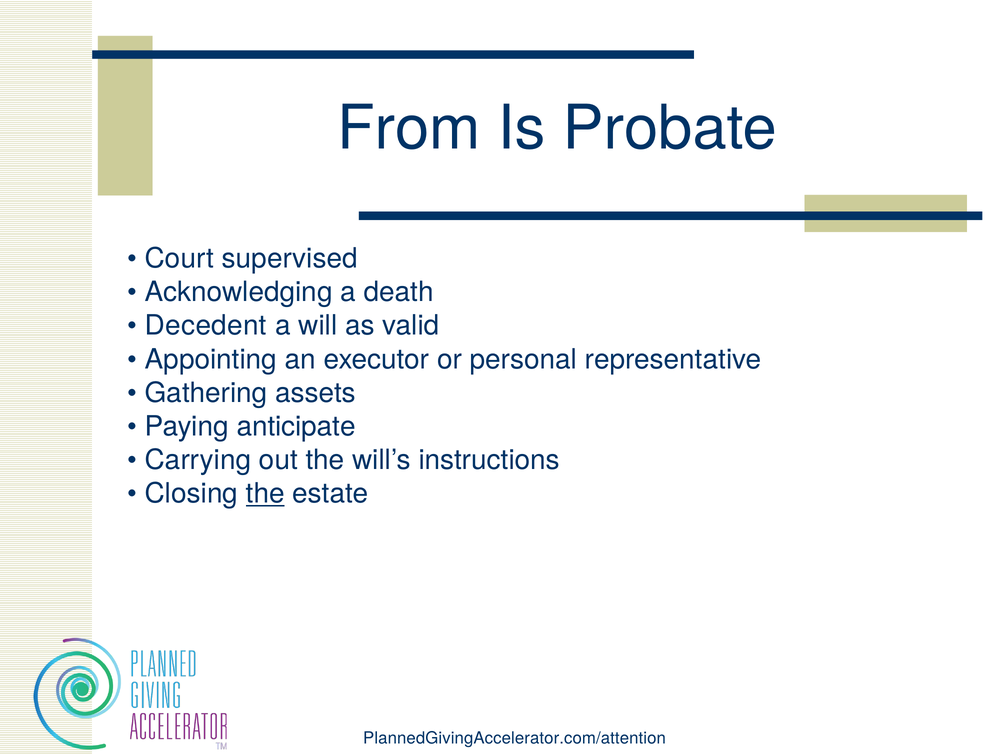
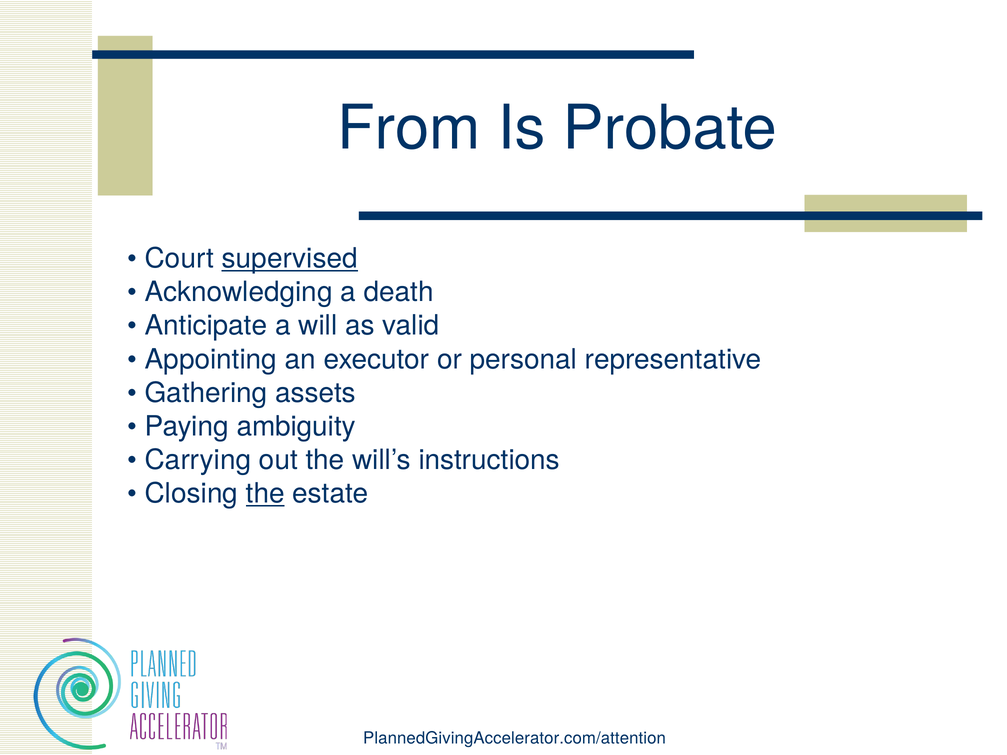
supervised underline: none -> present
Decedent: Decedent -> Anticipate
anticipate: anticipate -> ambiguity
